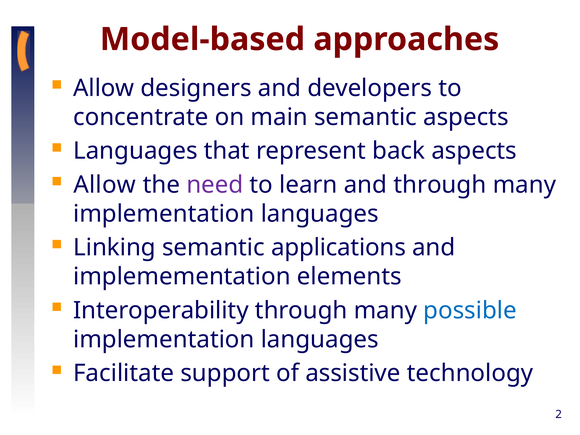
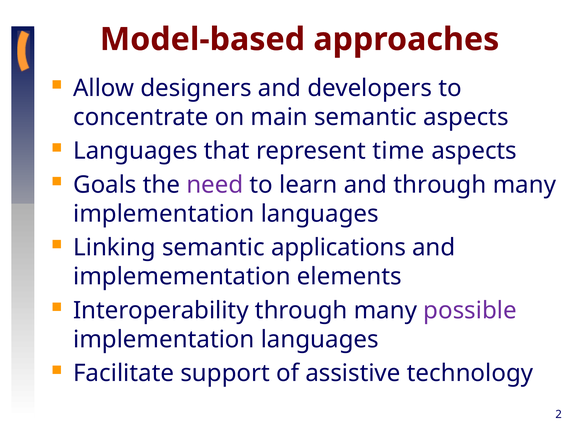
back: back -> time
Allow at (105, 185): Allow -> Goals
possible colour: blue -> purple
